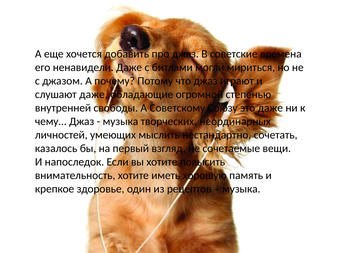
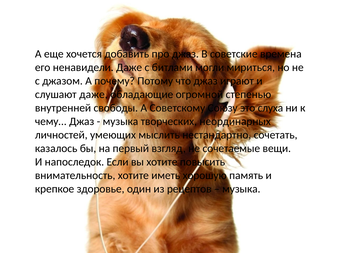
это даже: даже -> слуха
